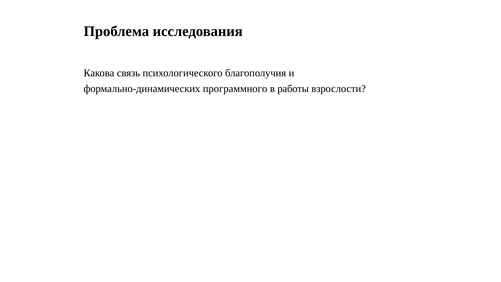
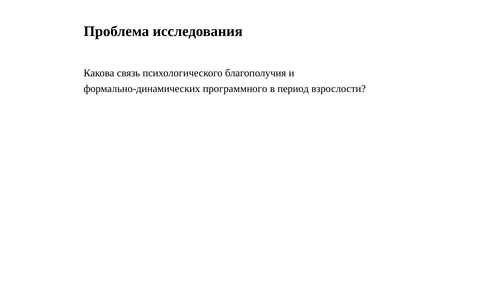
работы: работы -> период
